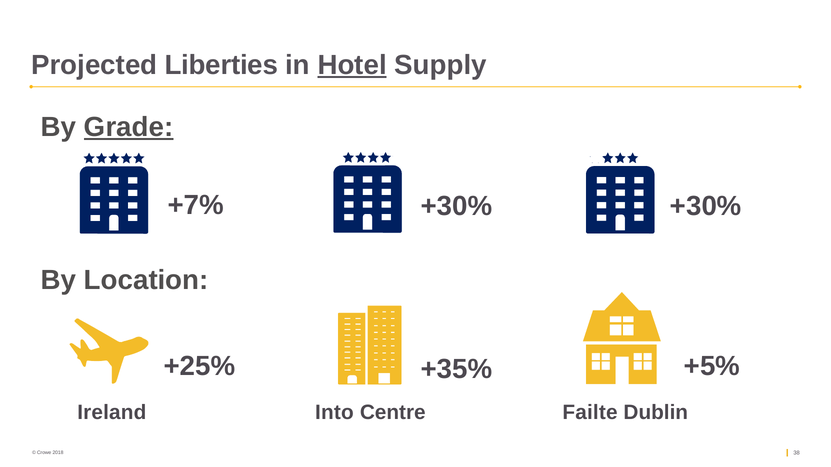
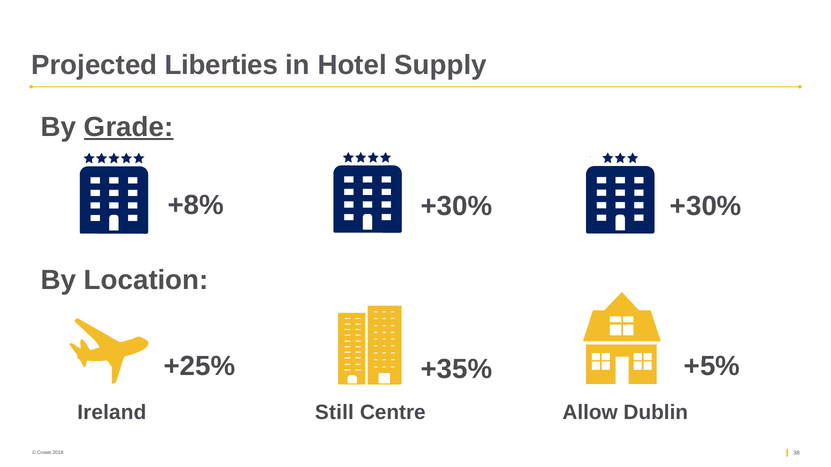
Hotel underline: present -> none
+7%: +7% -> +8%
Into: Into -> Still
Failte: Failte -> Allow
